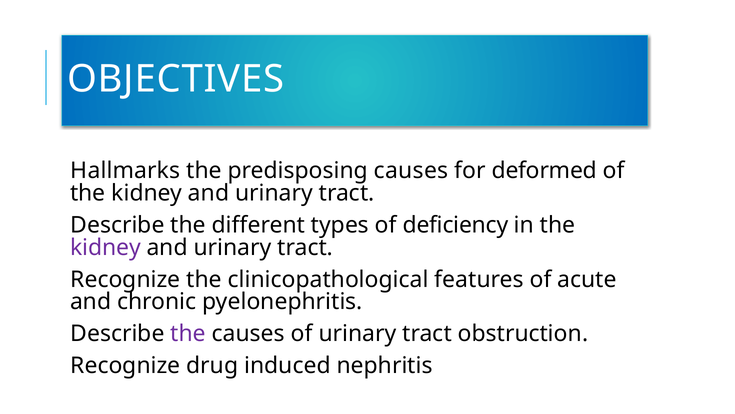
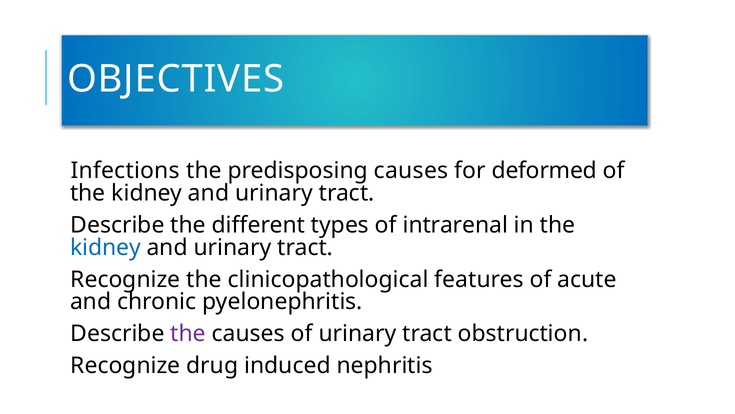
Hallmarks: Hallmarks -> Infections
deficiency: deficiency -> intrarenal
kidney at (105, 247) colour: purple -> blue
